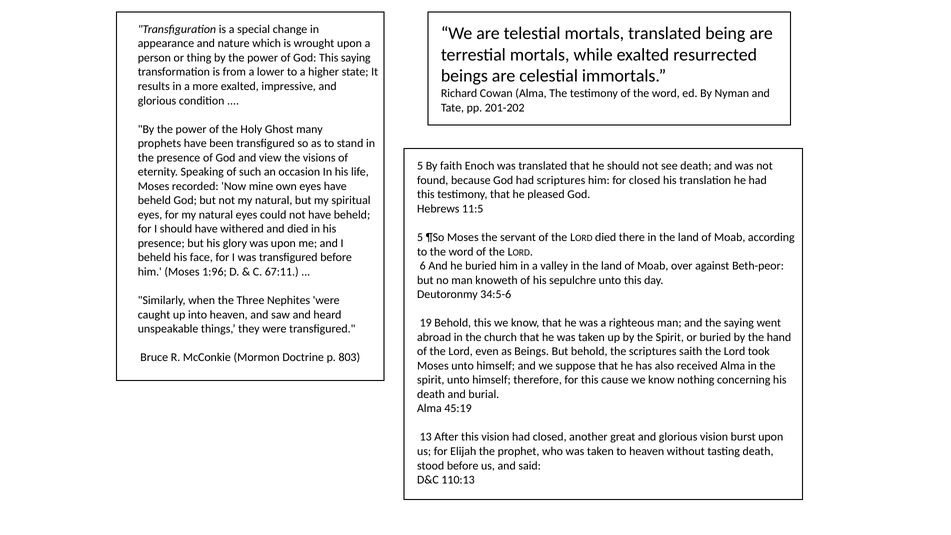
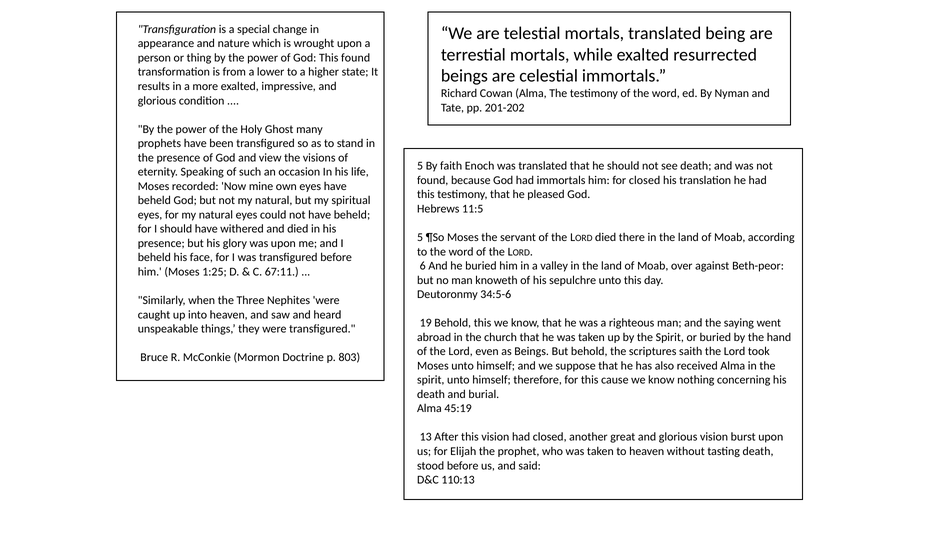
This saying: saying -> found
had scriptures: scriptures -> immortals
1:96: 1:96 -> 1:25
